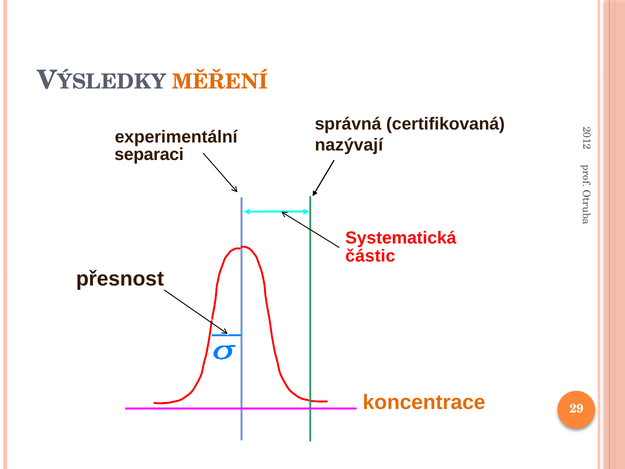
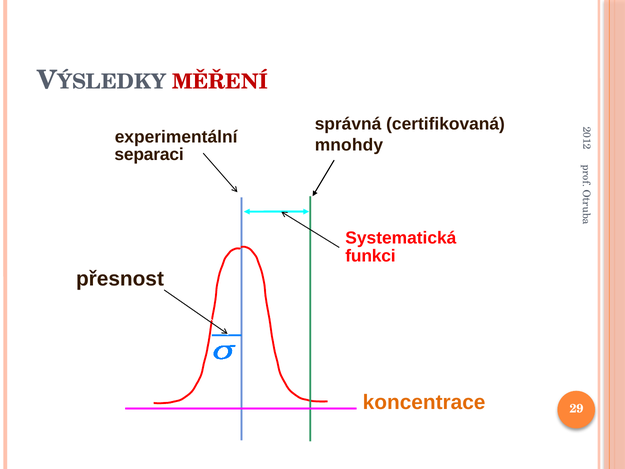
MĚŘENÍ colour: orange -> red
nazývají: nazývají -> mnohdy
částic: částic -> funkci
